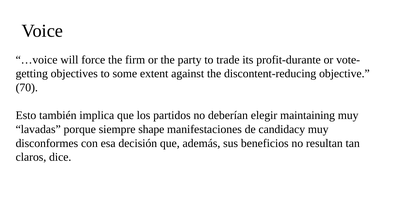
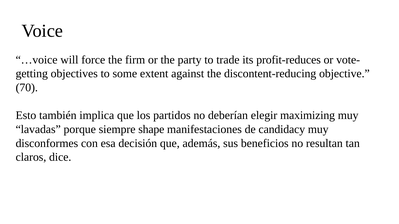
profit-durante: profit-durante -> profit-reduces
maintaining: maintaining -> maximizing
